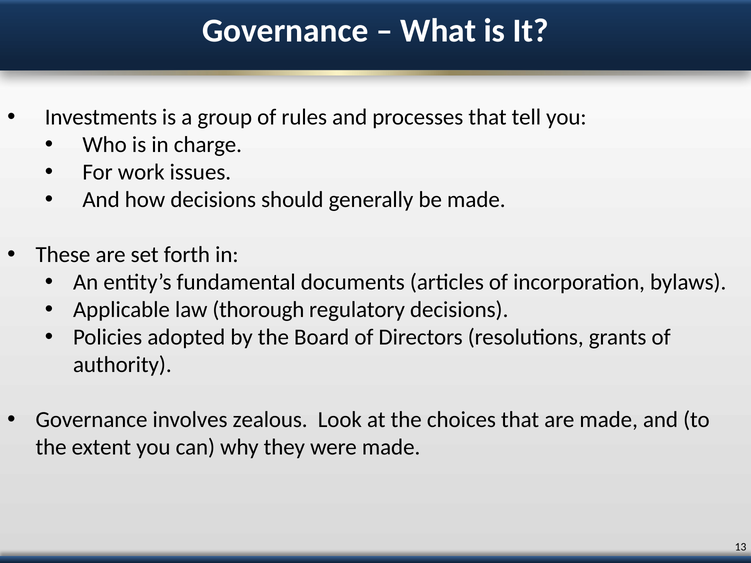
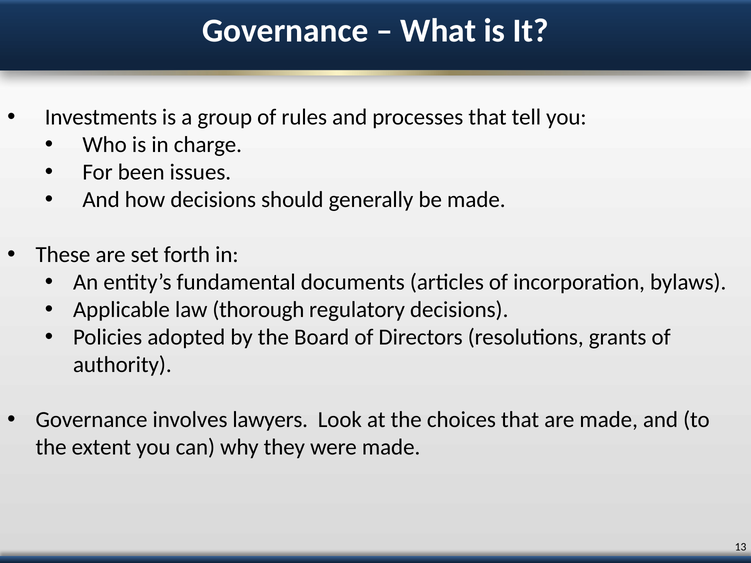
work: work -> been
zealous: zealous -> lawyers
